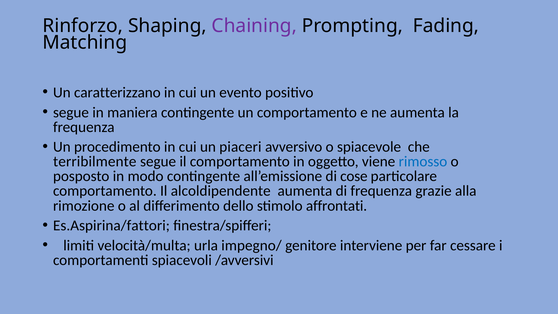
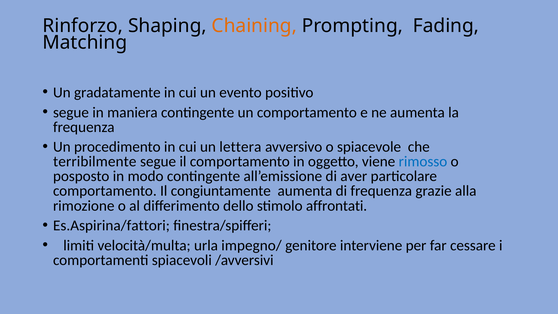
Chaining colour: purple -> orange
caratterizzano: caratterizzano -> gradatamente
piaceri: piaceri -> lettera
cose: cose -> aver
alcoldipendente: alcoldipendente -> congiuntamente
